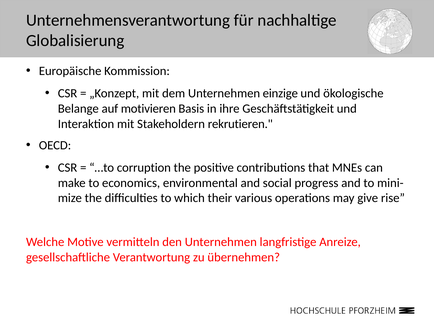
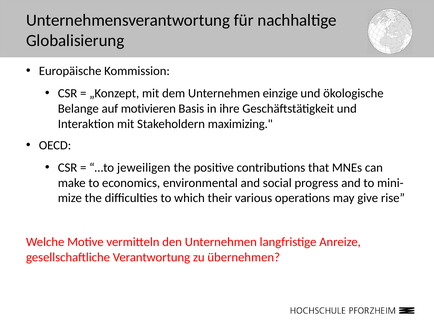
rekrutieren: rekrutieren -> maximizing
corruption: corruption -> jeweiligen
